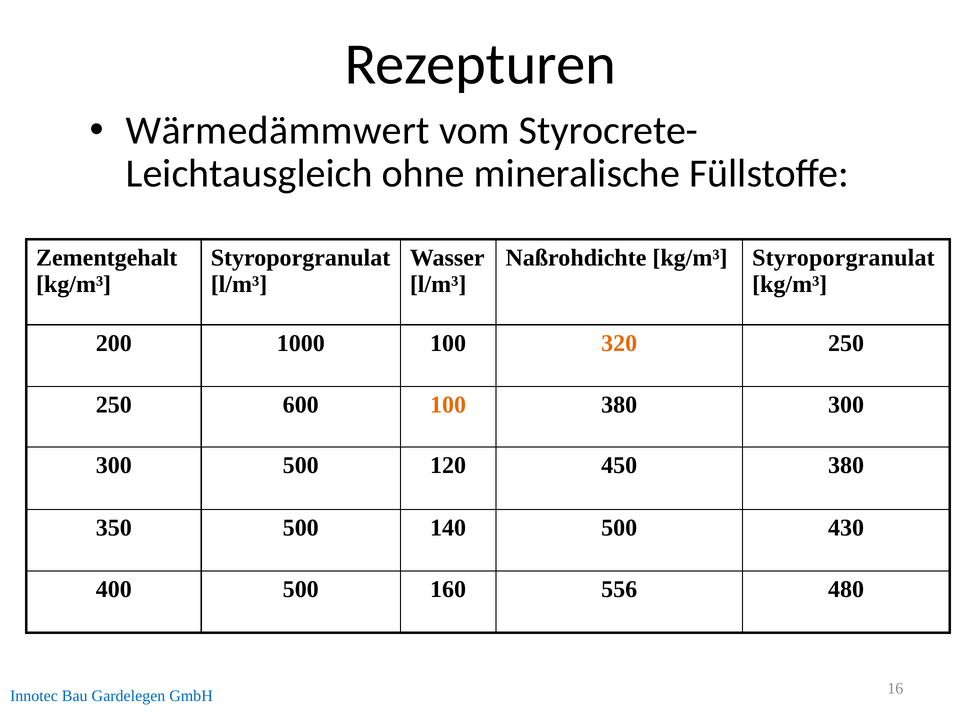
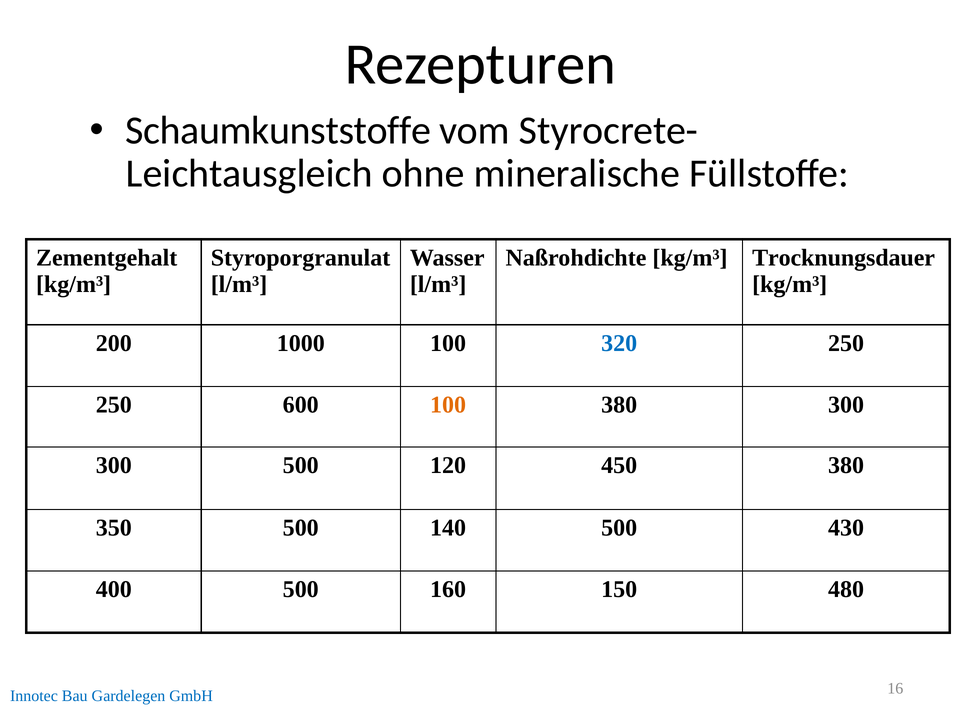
Wärmedämmwert: Wärmedämmwert -> Schaumkunststoffe
Naßrohdichte kg/m³ Styroporgranulat: Styroporgranulat -> Trocknungsdauer
320 colour: orange -> blue
556: 556 -> 150
